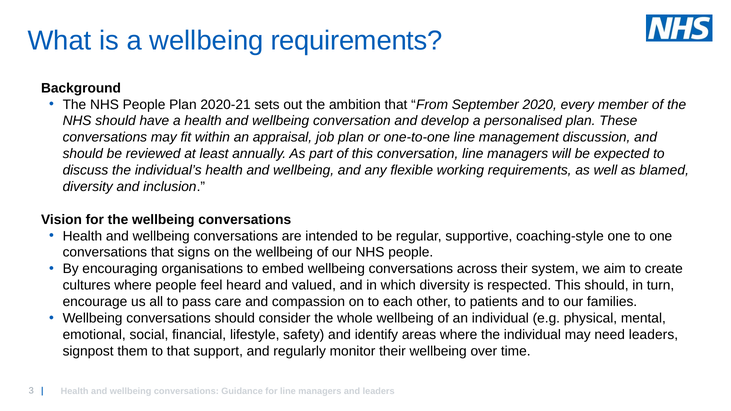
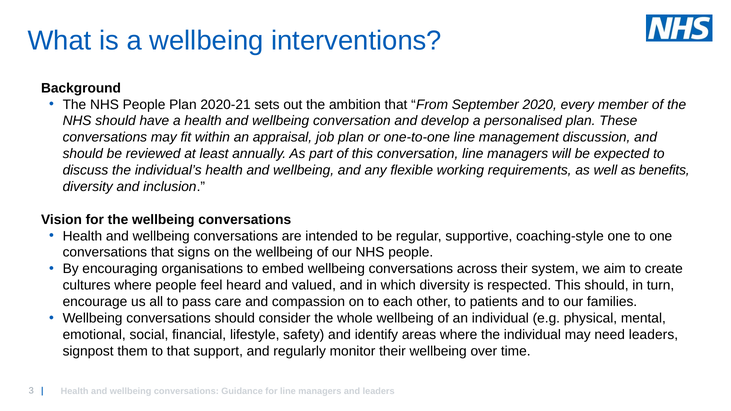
wellbeing requirements: requirements -> interventions
blamed: blamed -> benefits
